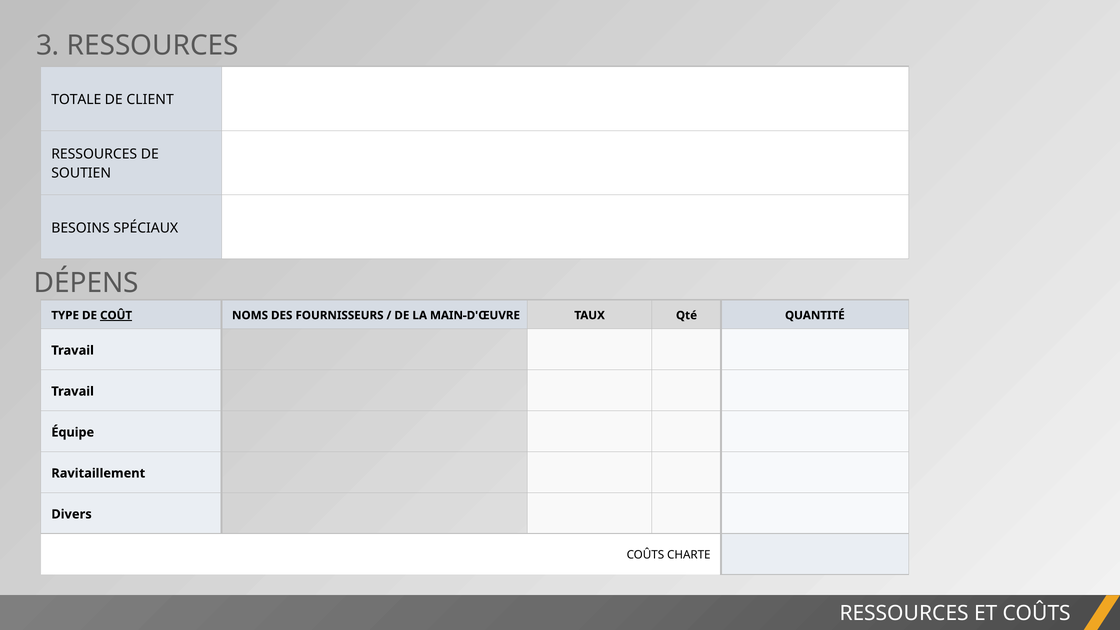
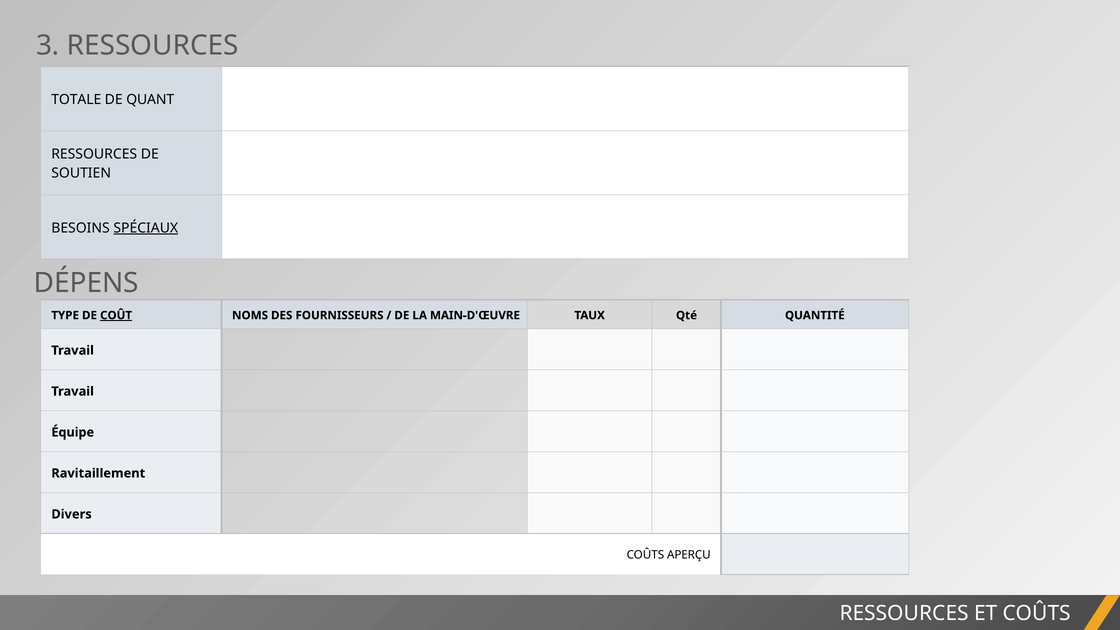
CLIENT: CLIENT -> QUANT
SPÉCIAUX underline: none -> present
CHARTE: CHARTE -> APERÇU
